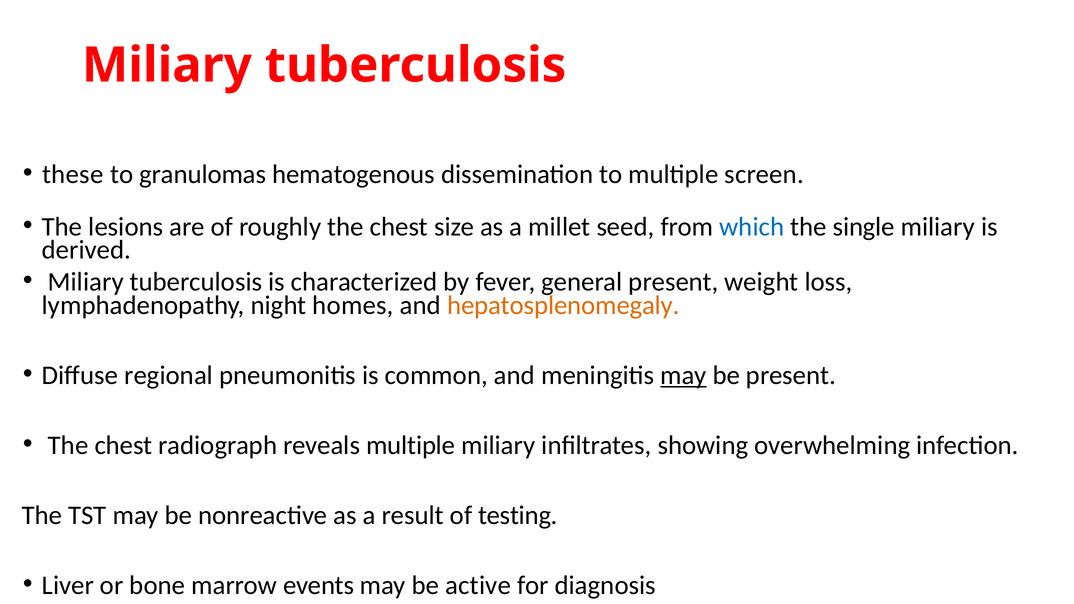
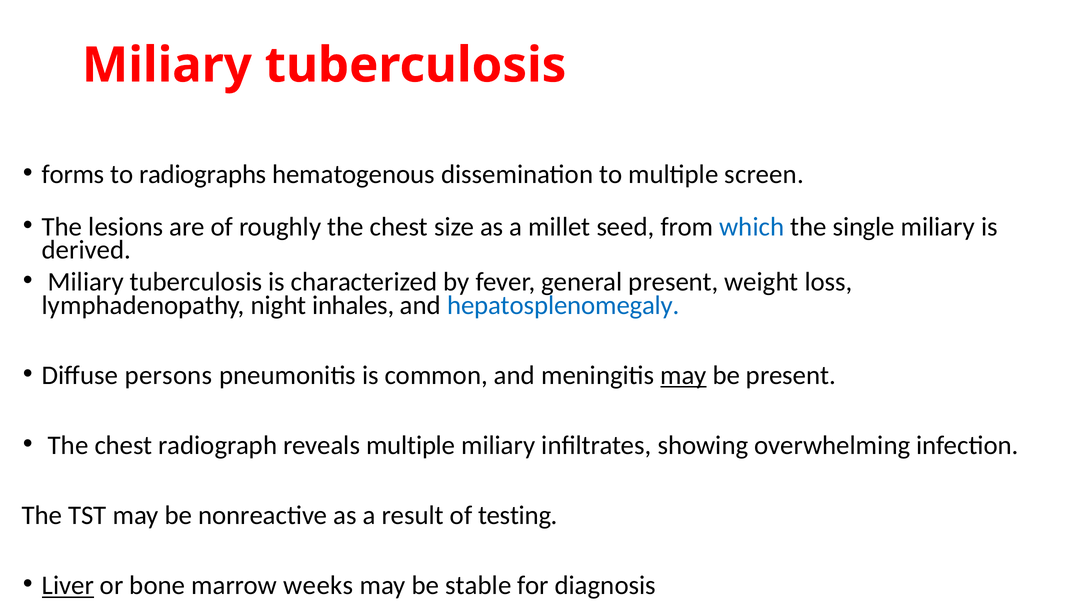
these: these -> forms
granulomas: granulomas -> radiographs
homes: homes -> inhales
hepatosplenomegaly colour: orange -> blue
regional: regional -> persons
Liver underline: none -> present
events: events -> weeks
active: active -> stable
